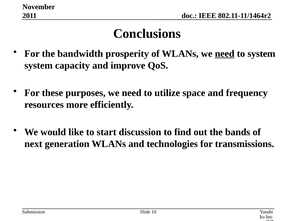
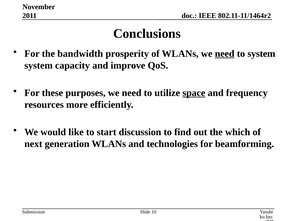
space underline: none -> present
bands: bands -> which
transmissions: transmissions -> beamforming
